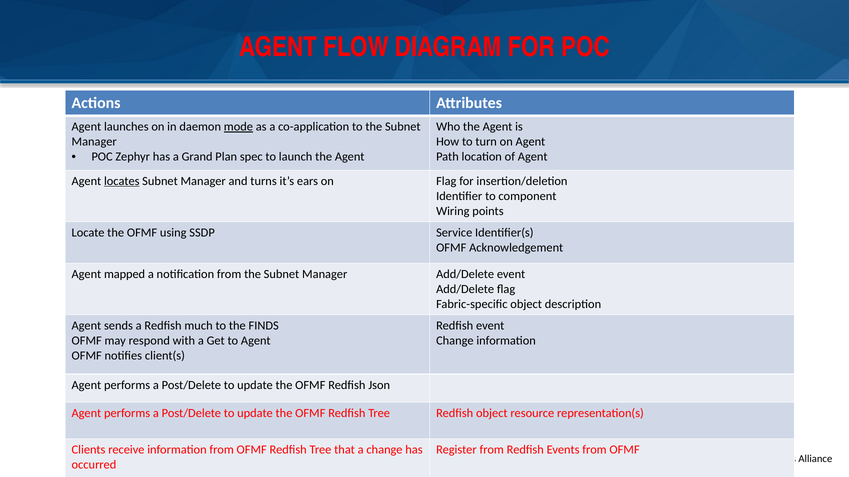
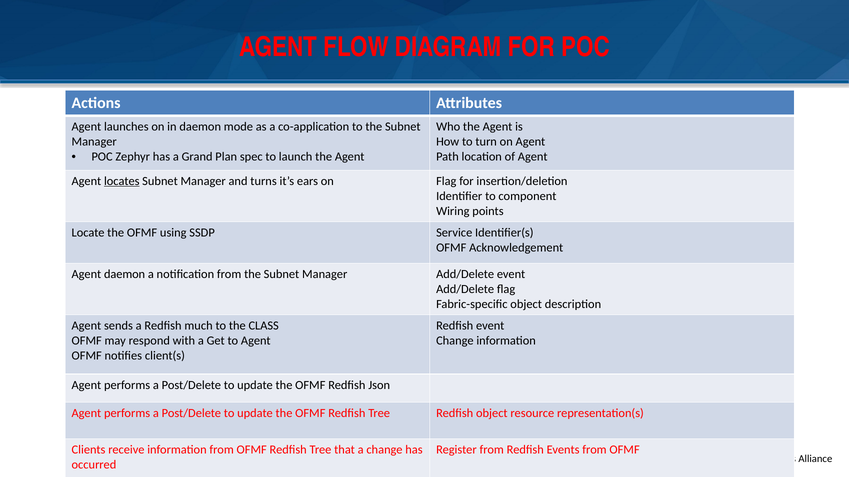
mode underline: present -> none
Agent mapped: mapped -> daemon
FINDS: FINDS -> CLASS
